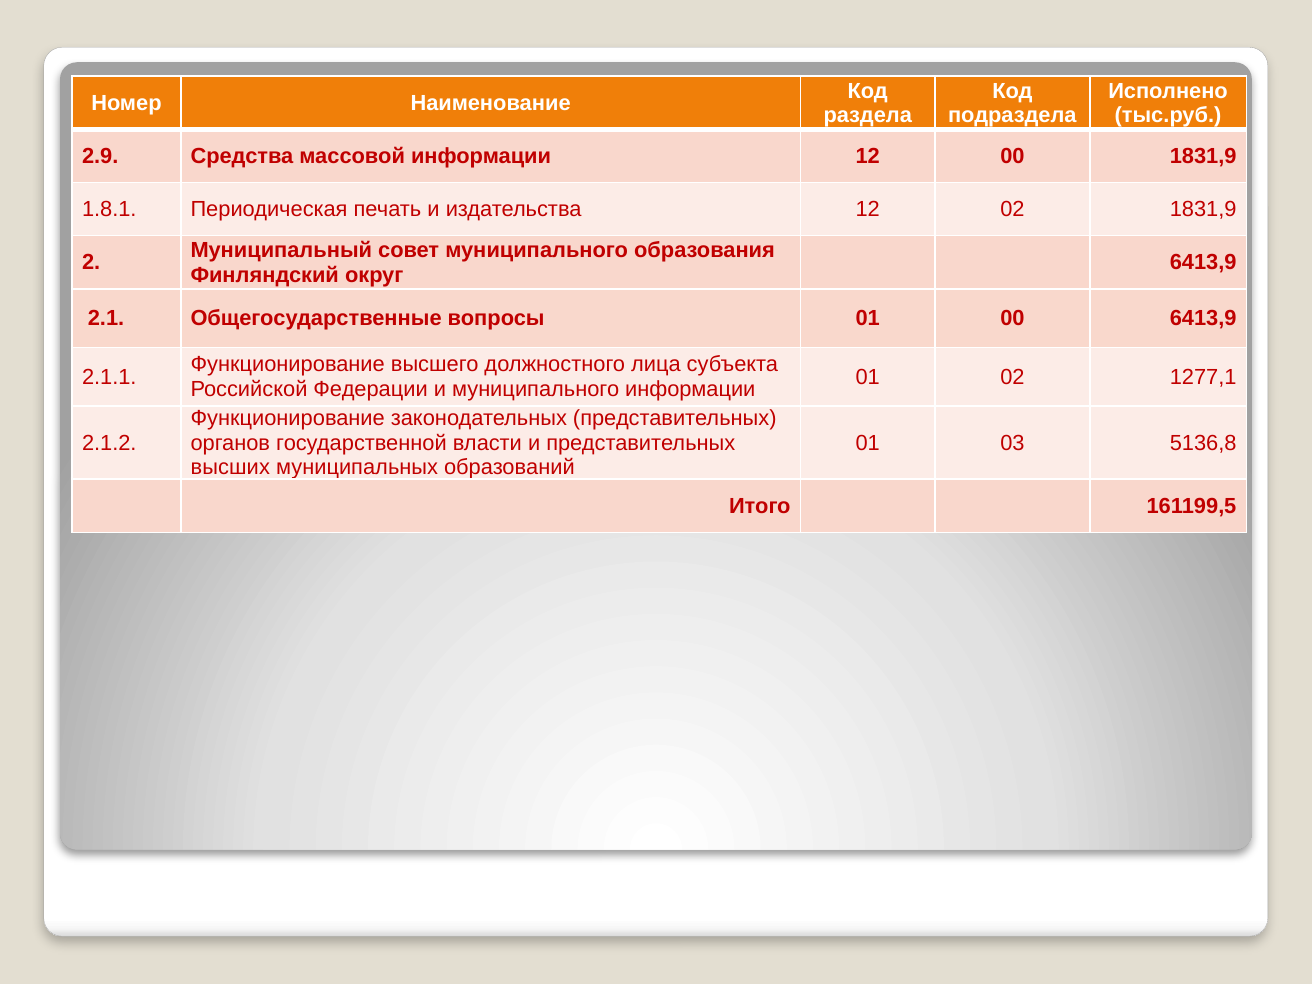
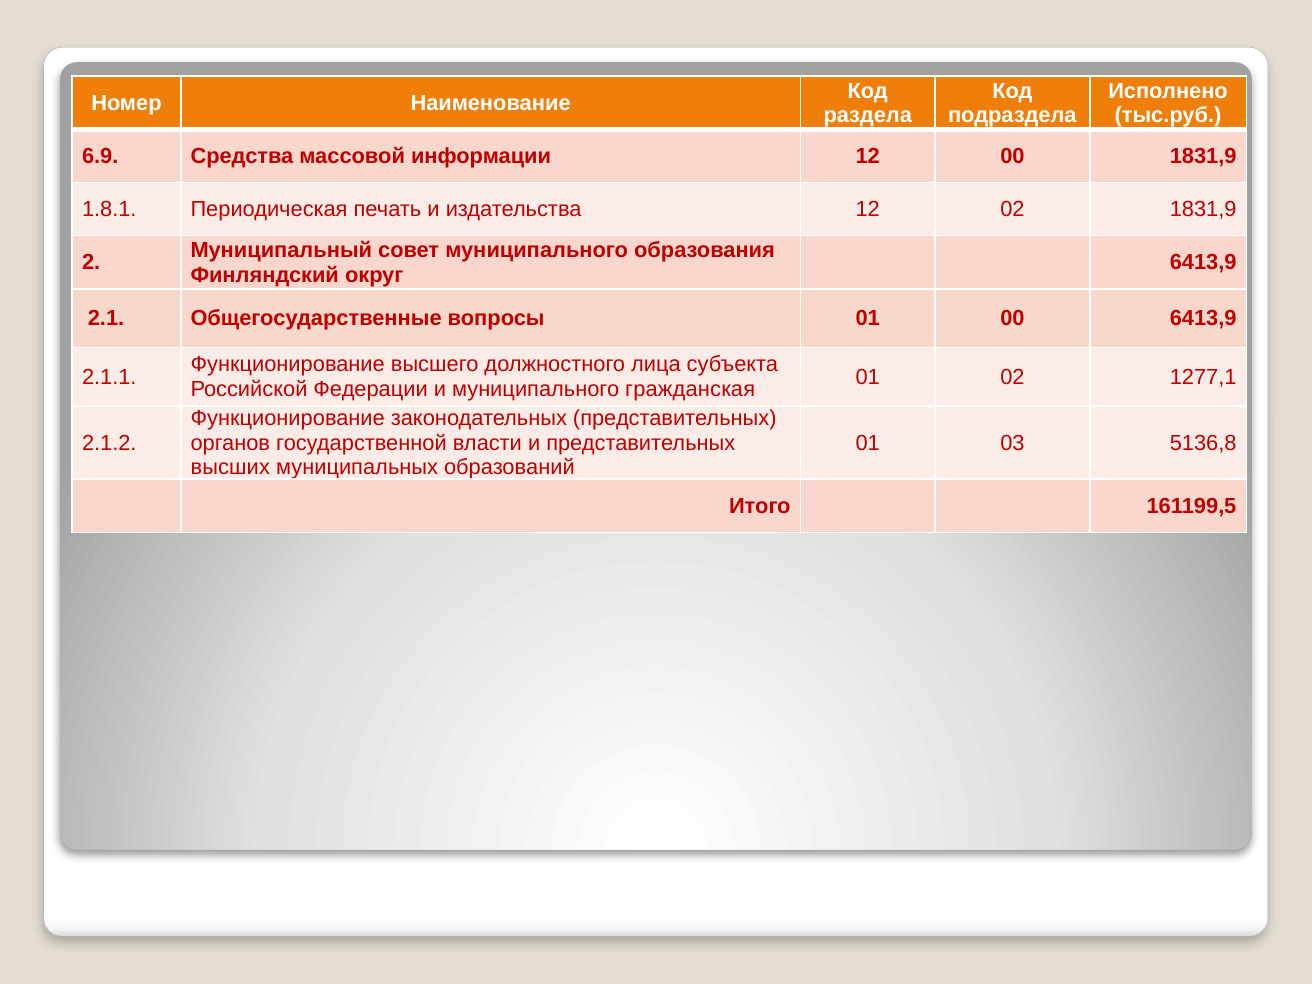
2.9: 2.9 -> 6.9
муниципального информации: информации -> гражданская
